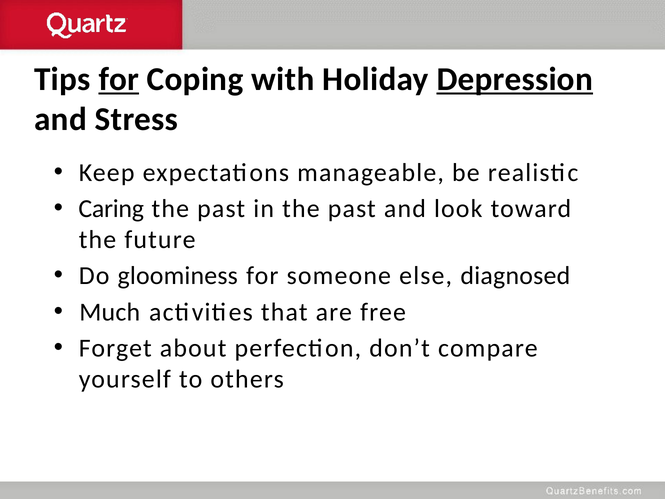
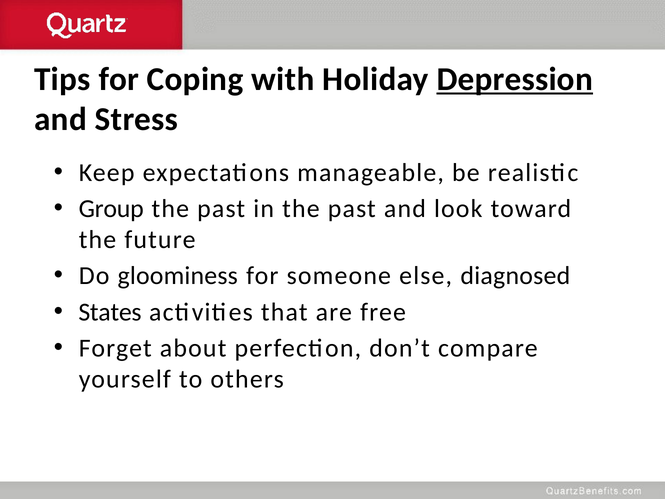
for at (119, 79) underline: present -> none
Caring: Caring -> Group
Much: Much -> States
